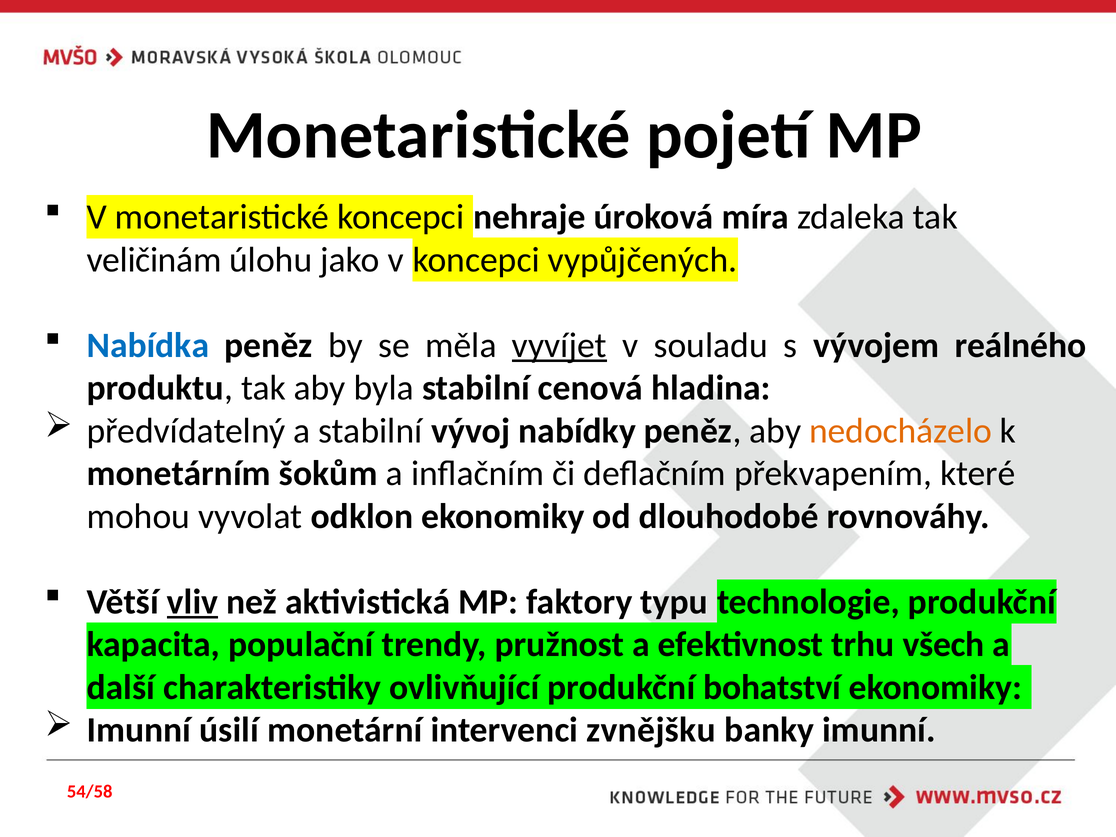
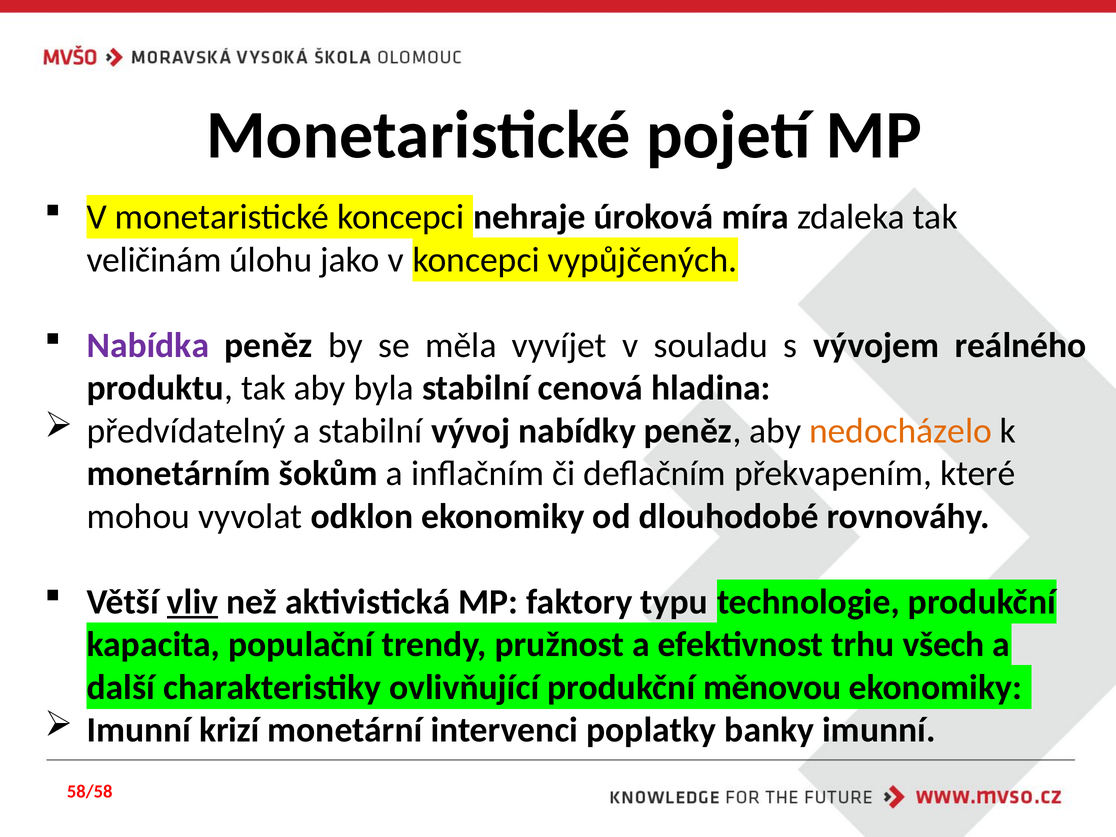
Nabídka colour: blue -> purple
vyvíjet underline: present -> none
bohatství: bohatství -> měnovou
úsilí: úsilí -> krizí
zvnějšku: zvnějšku -> poplatky
54/58: 54/58 -> 58/58
